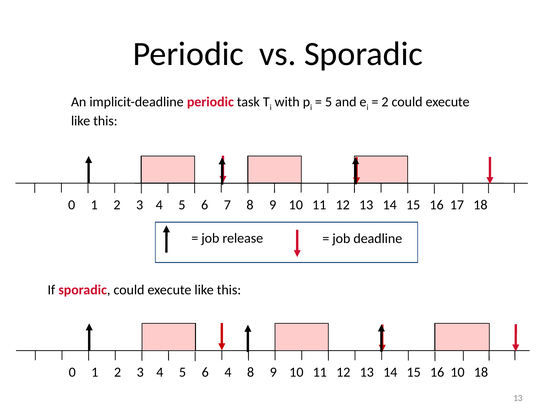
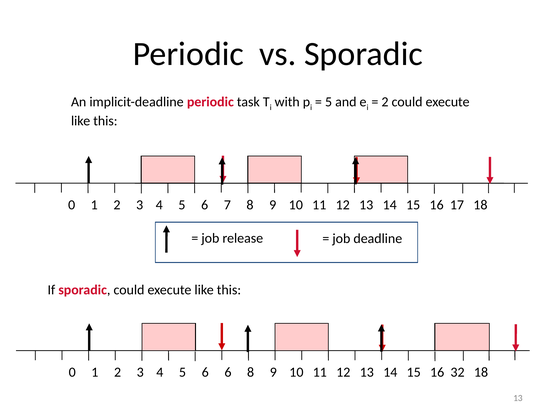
6 4: 4 -> 6
16 10: 10 -> 32
